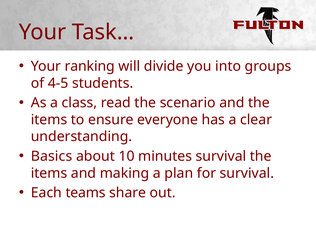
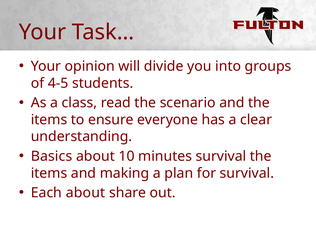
ranking: ranking -> opinion
Each teams: teams -> about
